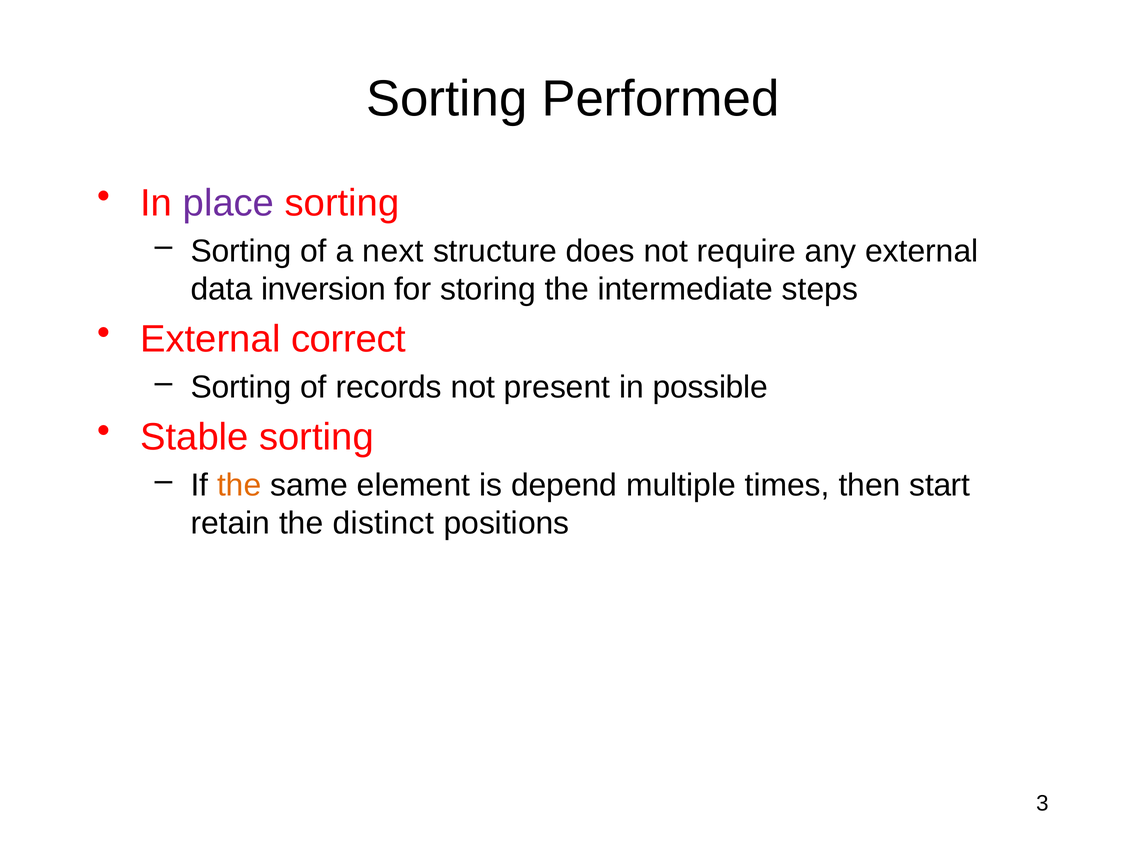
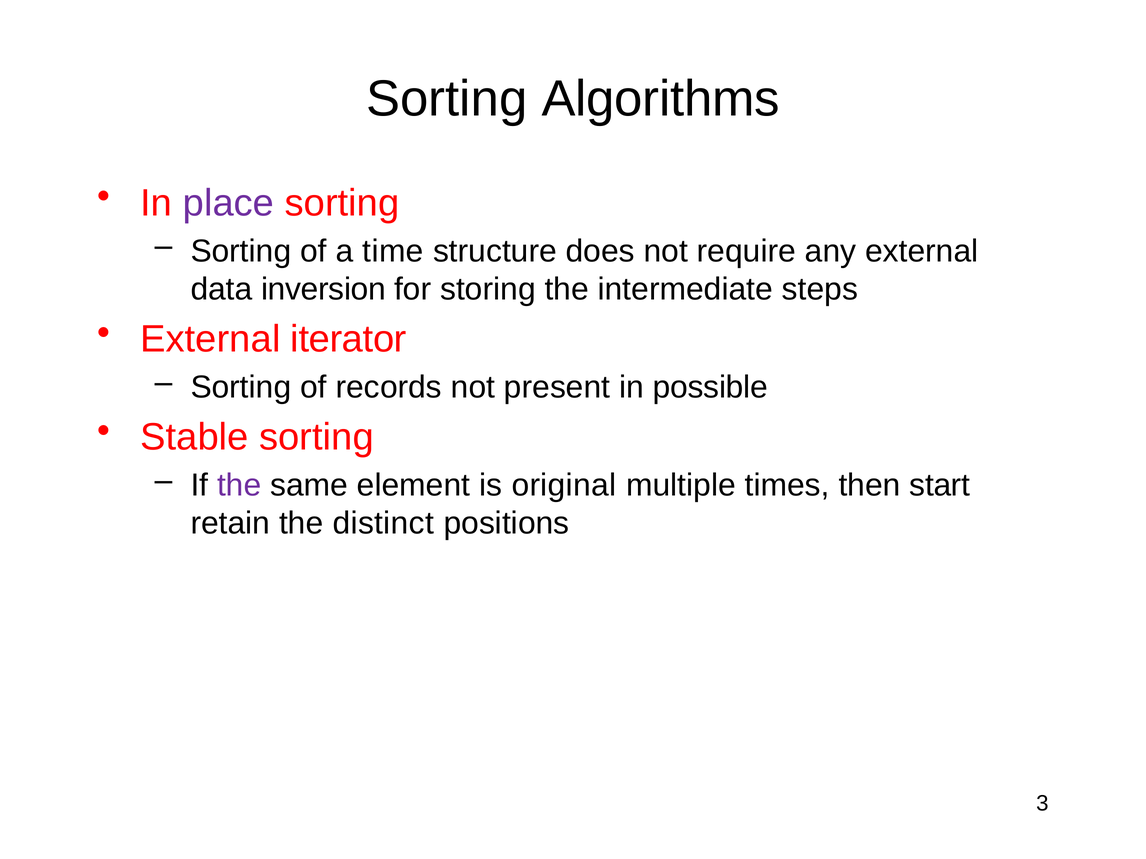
Performed: Performed -> Algorithms
next: next -> time
correct: correct -> iterator
the at (239, 485) colour: orange -> purple
depend: depend -> original
